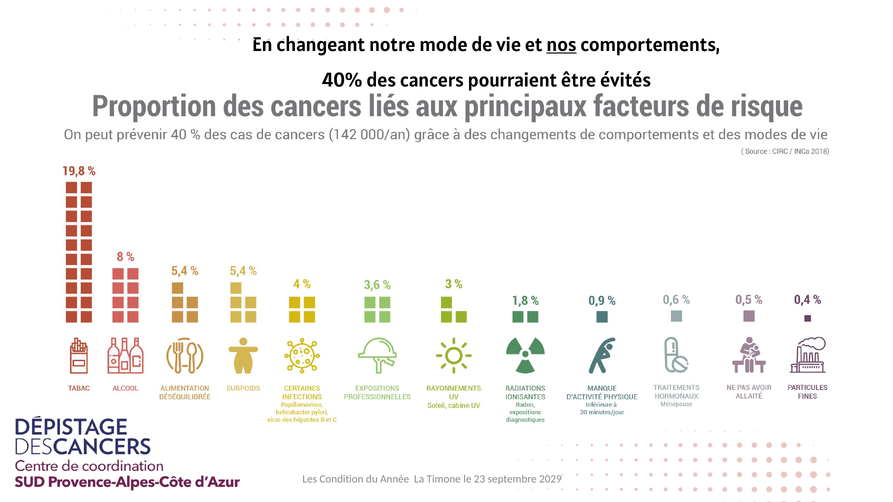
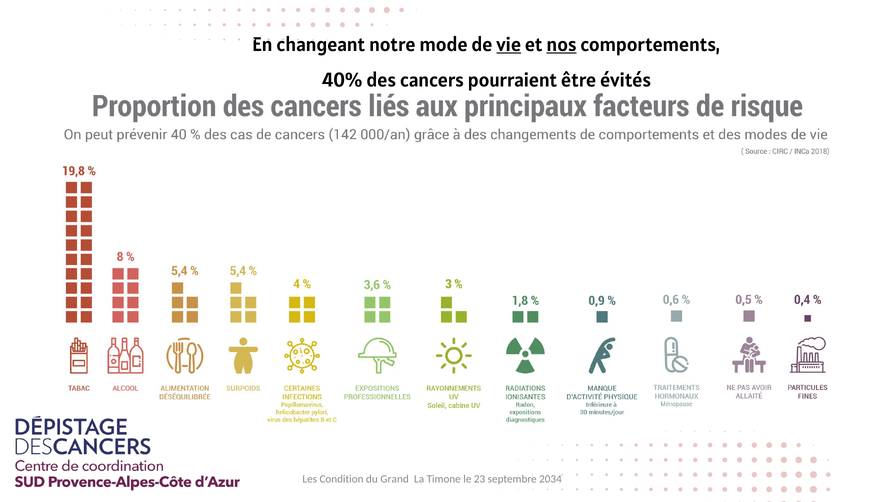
vie underline: none -> present
Année: Année -> Grand
2029: 2029 -> 2034
